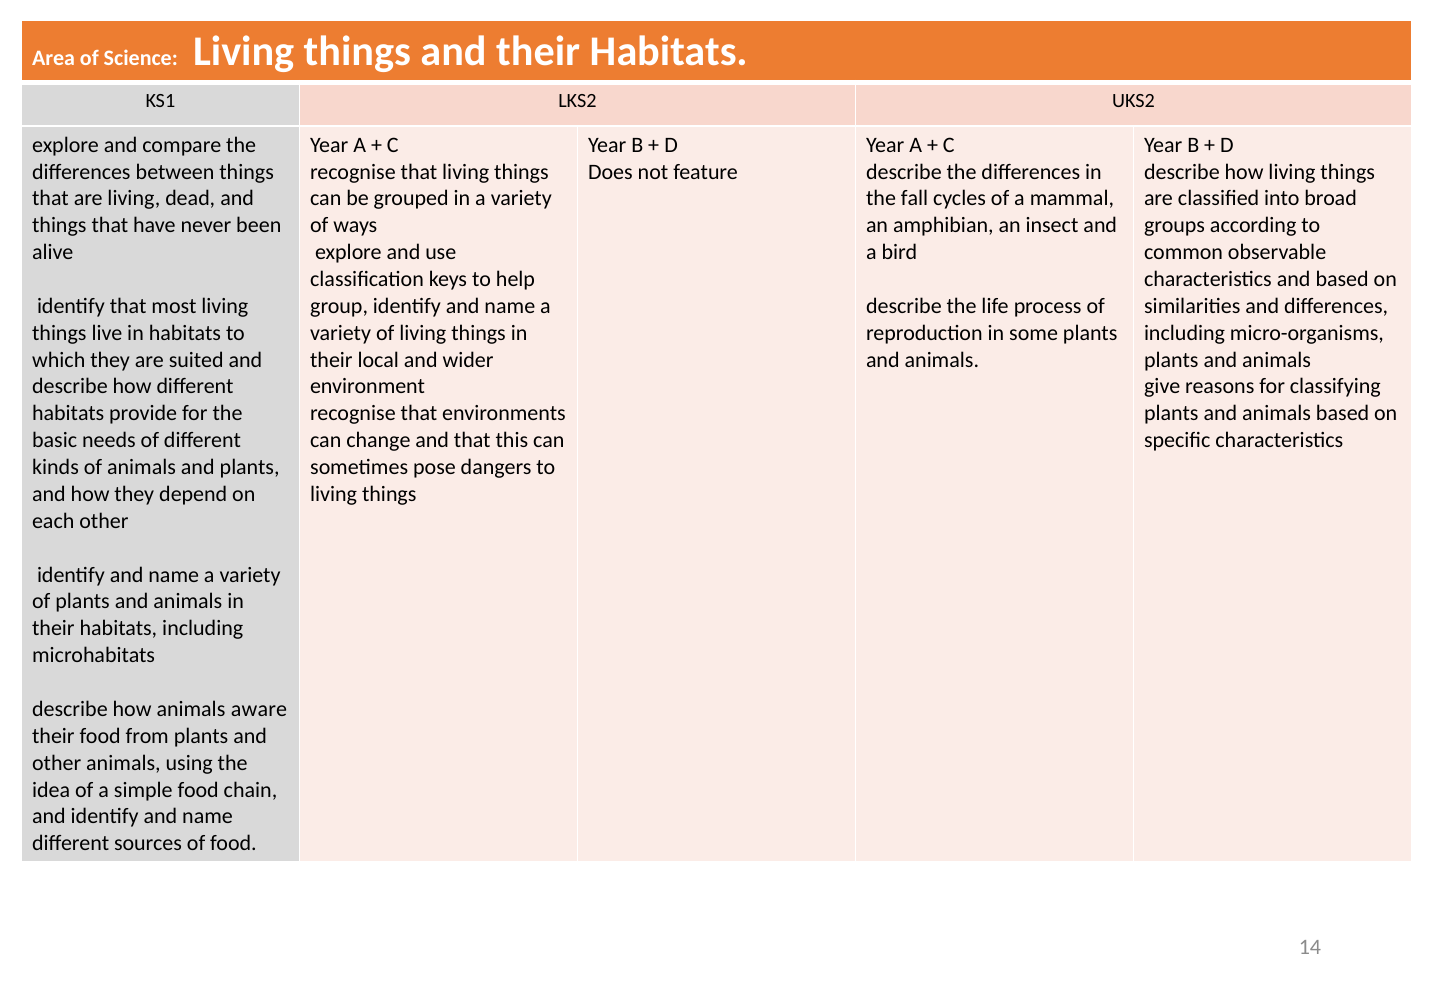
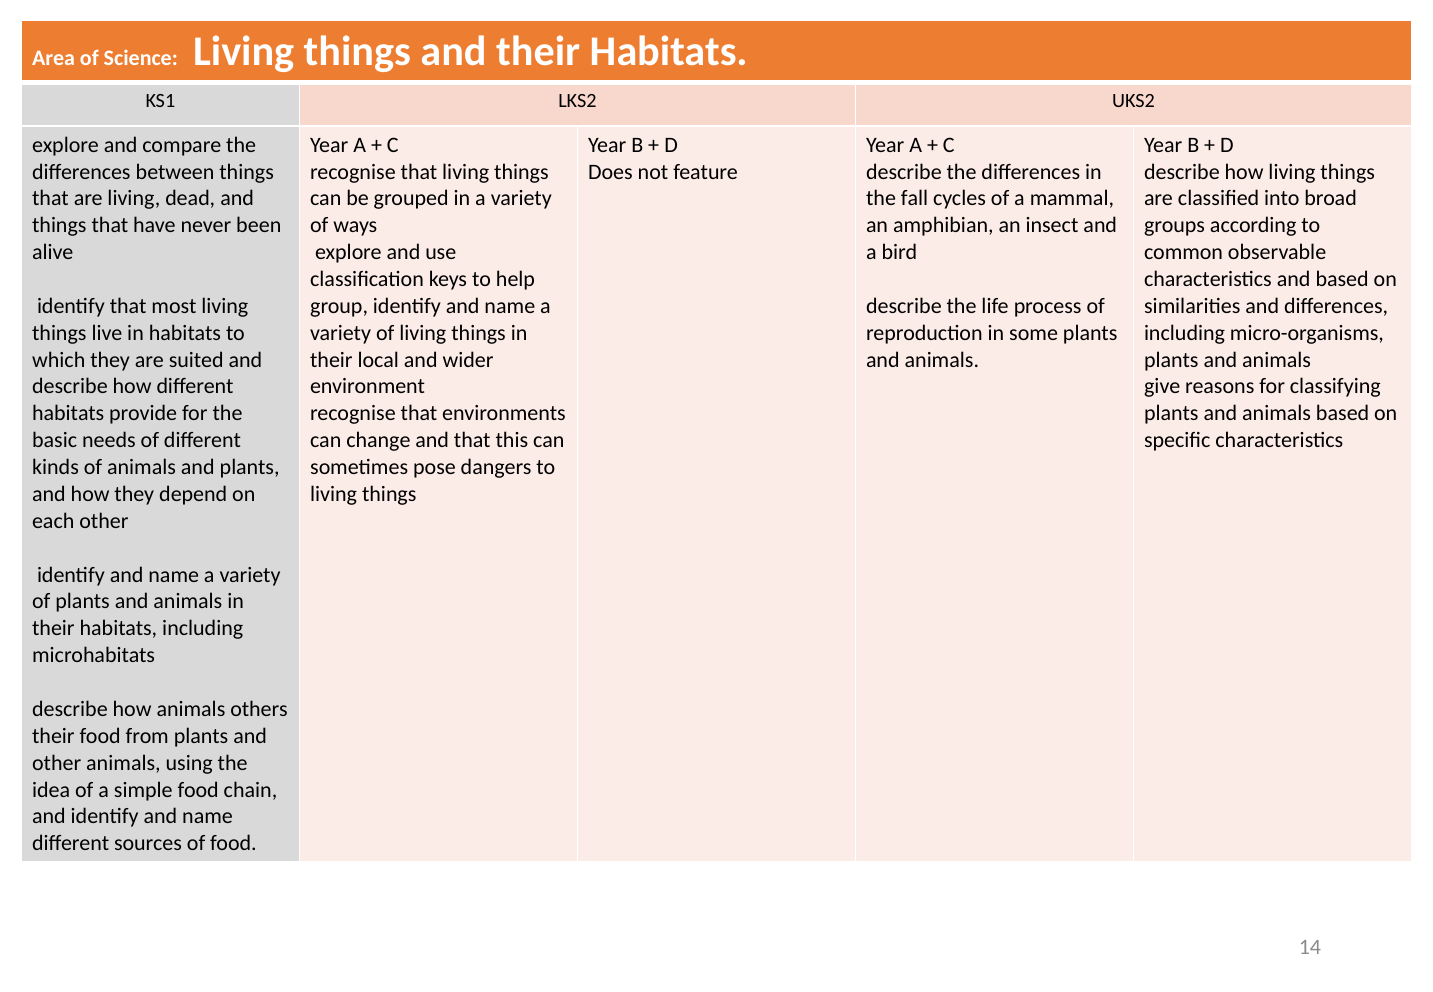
aware: aware -> others
